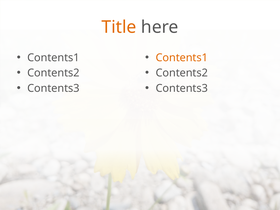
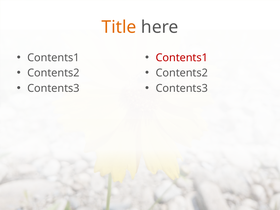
Contents1 at (182, 58) colour: orange -> red
